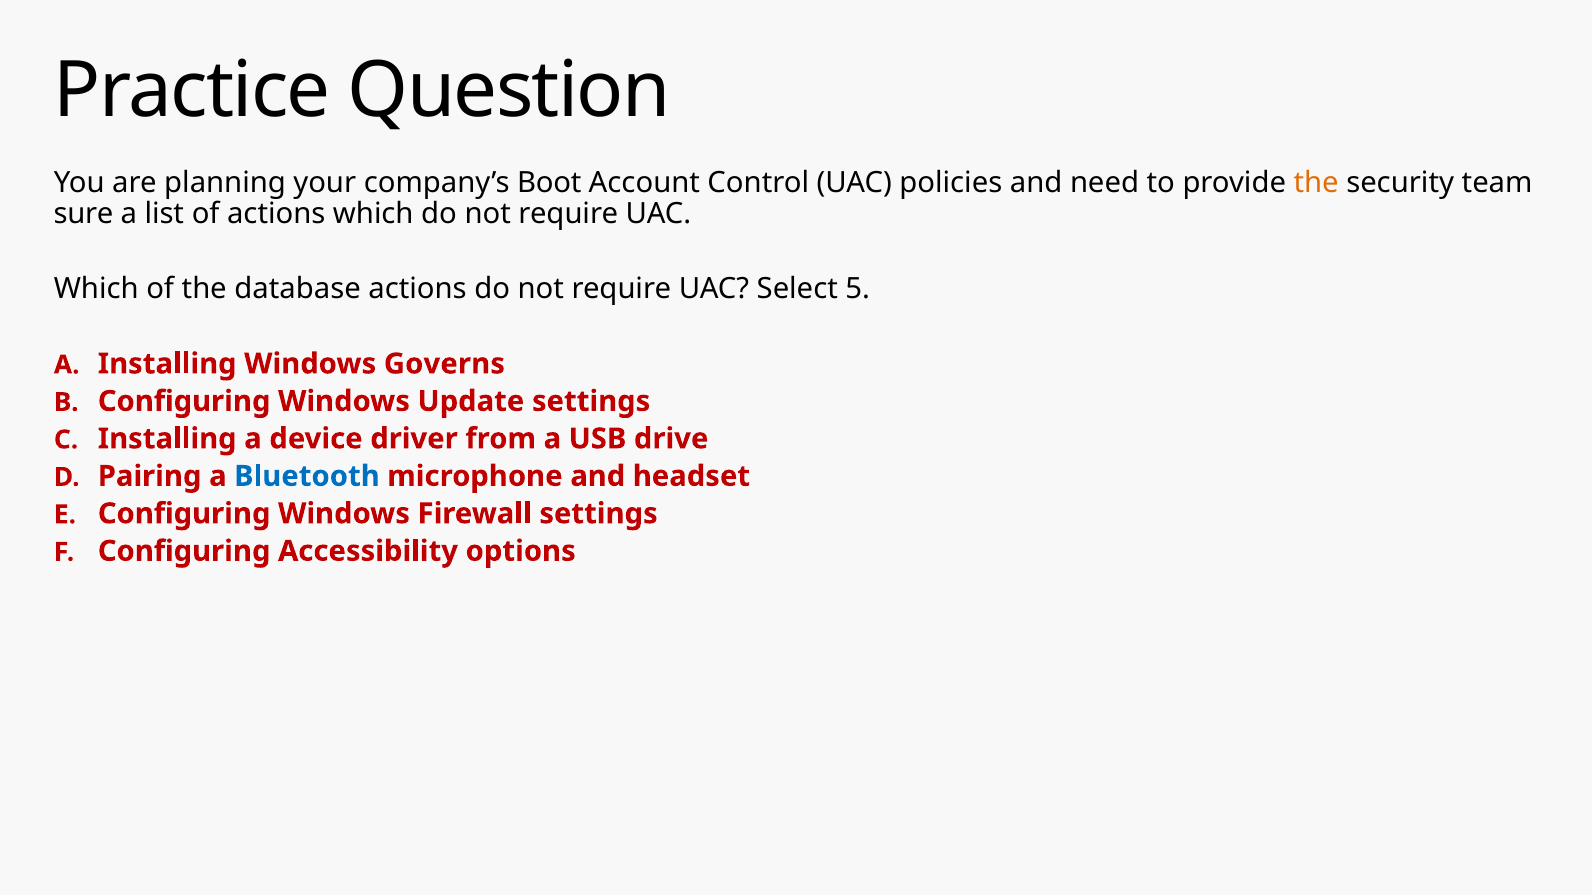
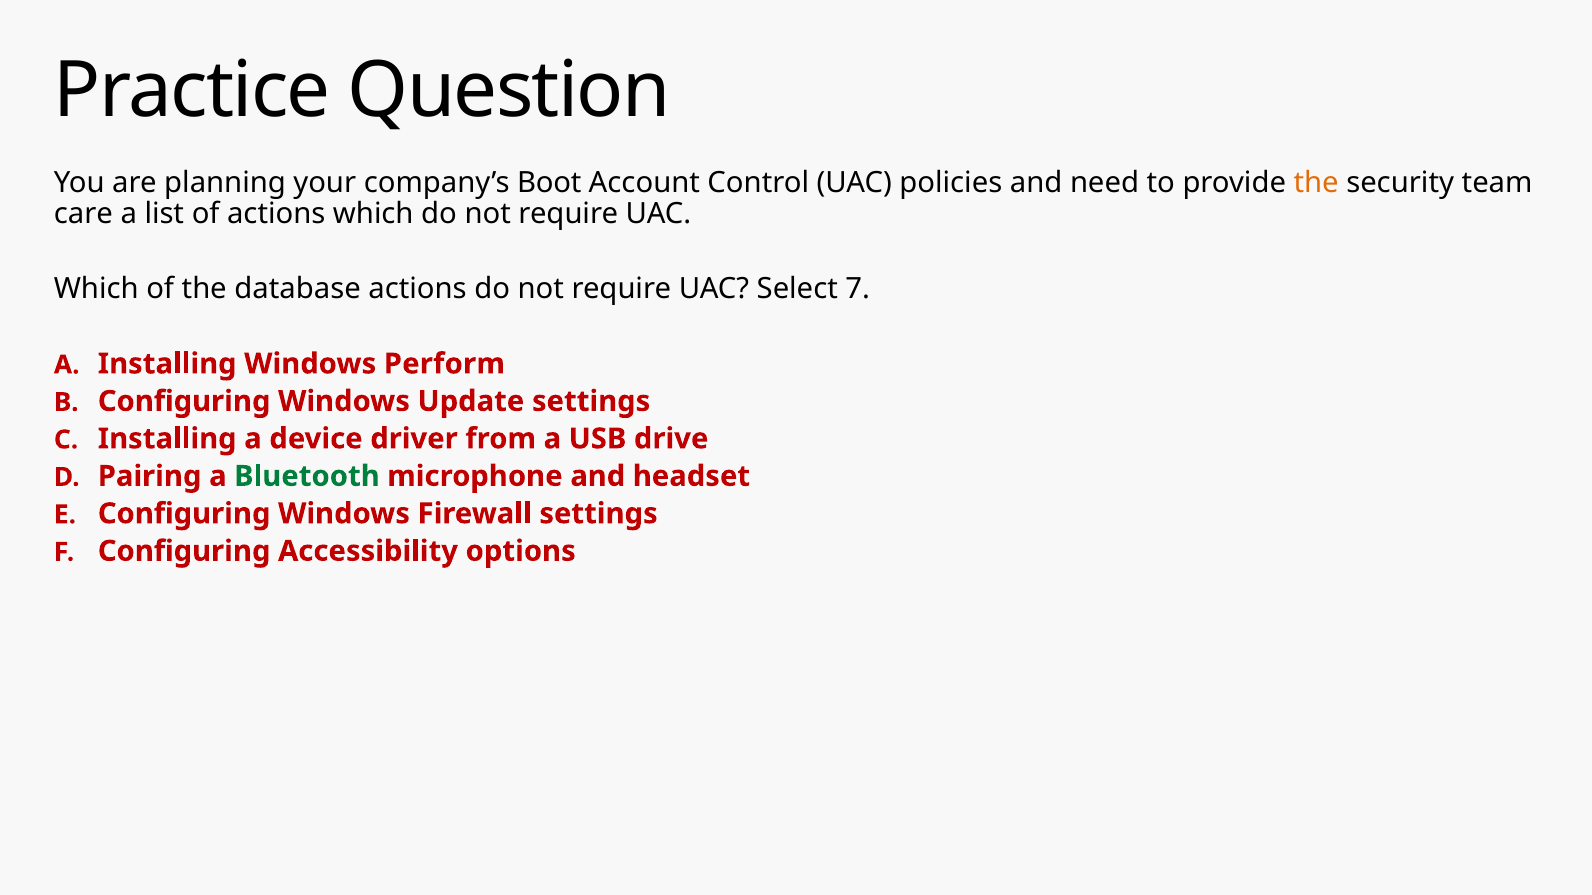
sure: sure -> care
5: 5 -> 7
Governs: Governs -> Perform
Bluetooth colour: blue -> green
